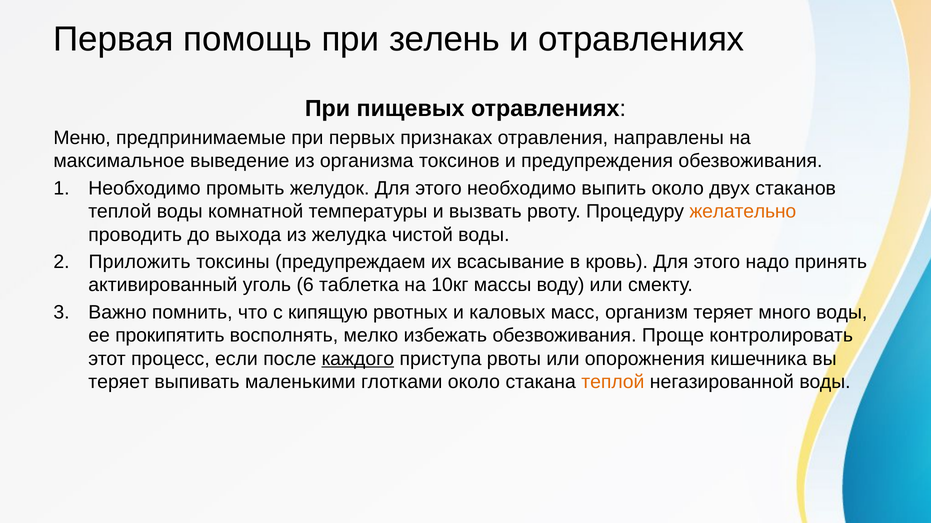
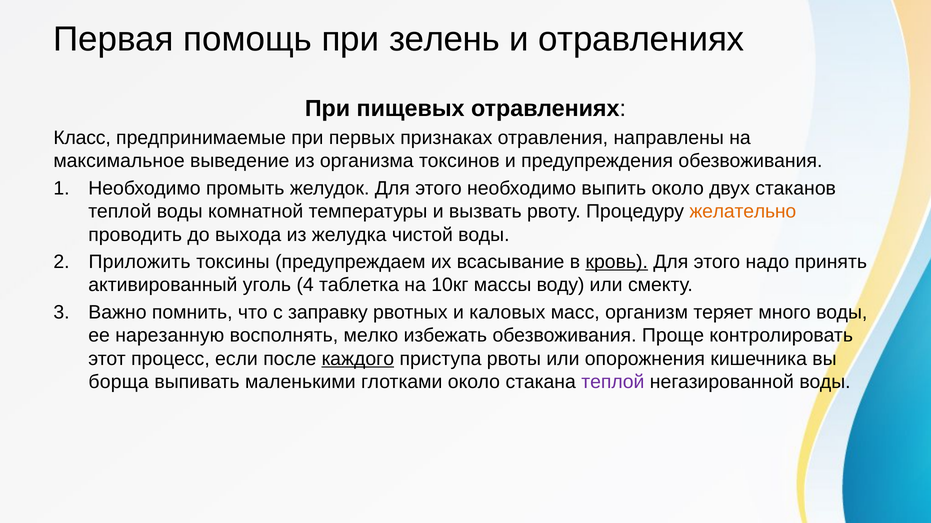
Меню: Меню -> Класс
кровь underline: none -> present
6: 6 -> 4
кипящую: кипящую -> заправку
прокипятить: прокипятить -> нарезанную
теряет at (119, 382): теряет -> борща
теплой at (613, 382) colour: orange -> purple
